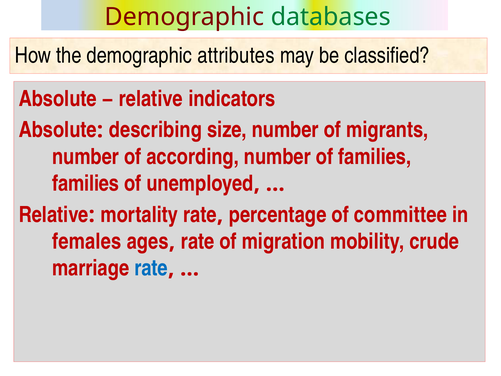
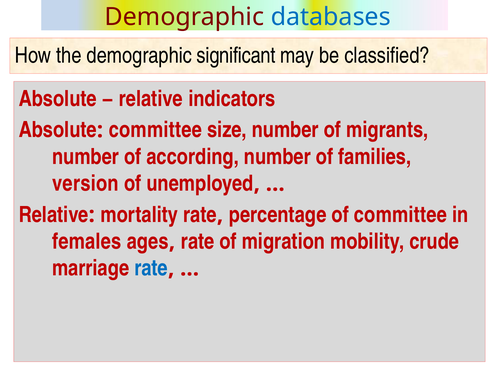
databases colour: green -> blue
attributes: attributes -> significant
describing at (155, 130): describing -> committee
families at (86, 183): families -> version
